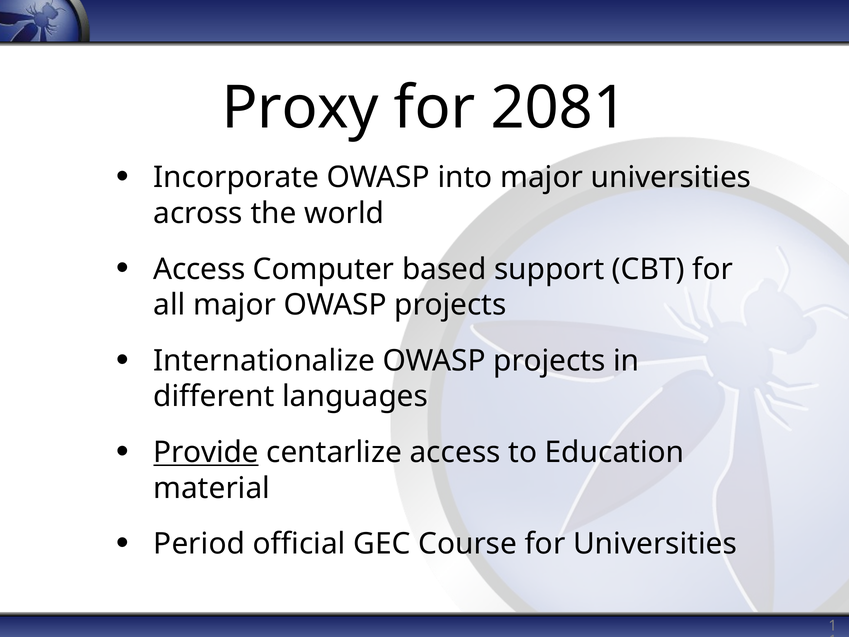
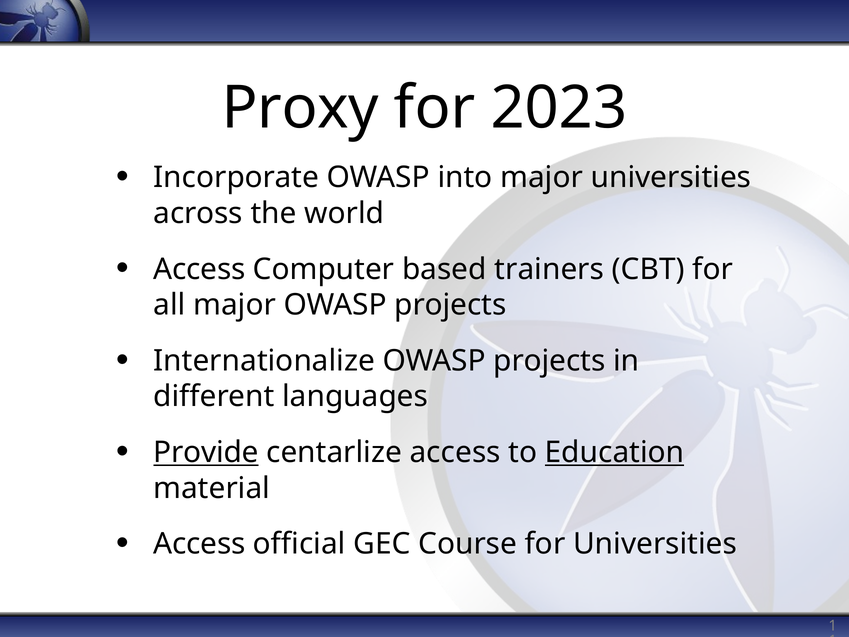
2081: 2081 -> 2023
support: support -> trainers
Education underline: none -> present
Period at (199, 544): Period -> Access
